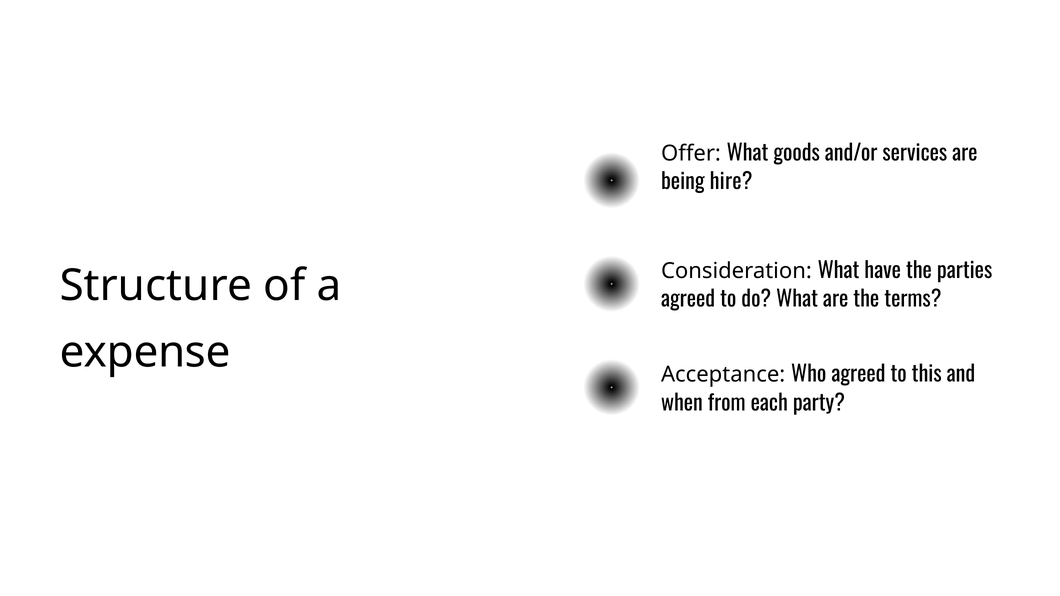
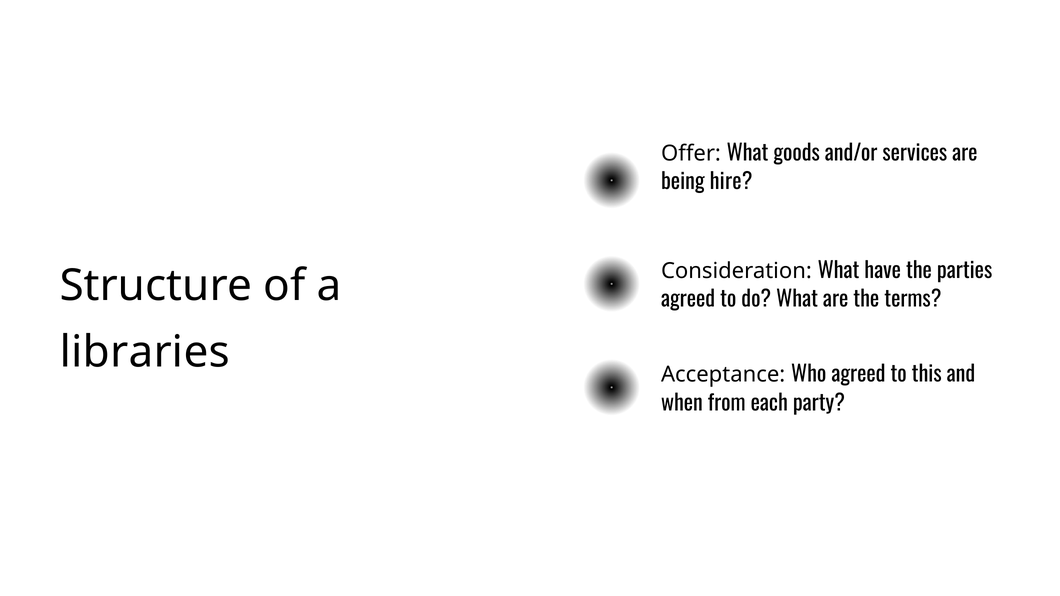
expense: expense -> libraries
